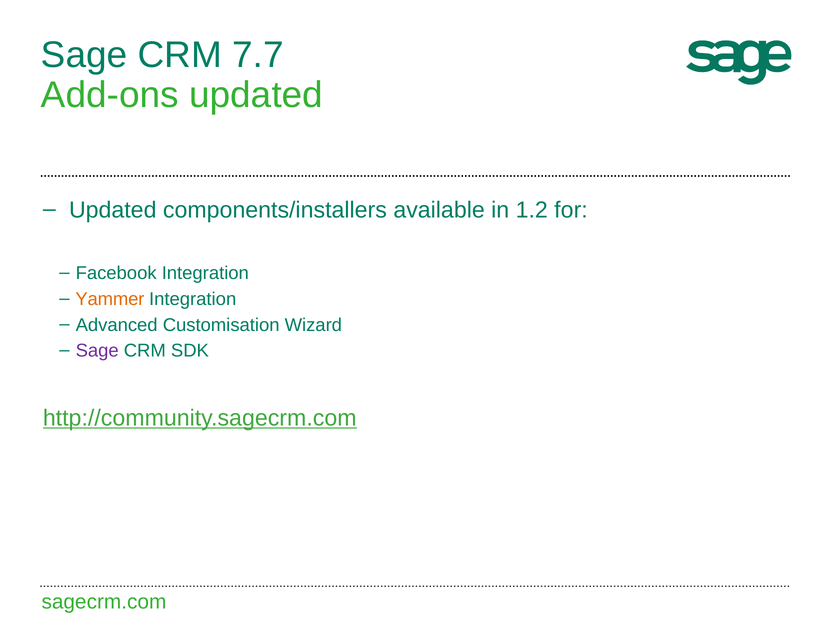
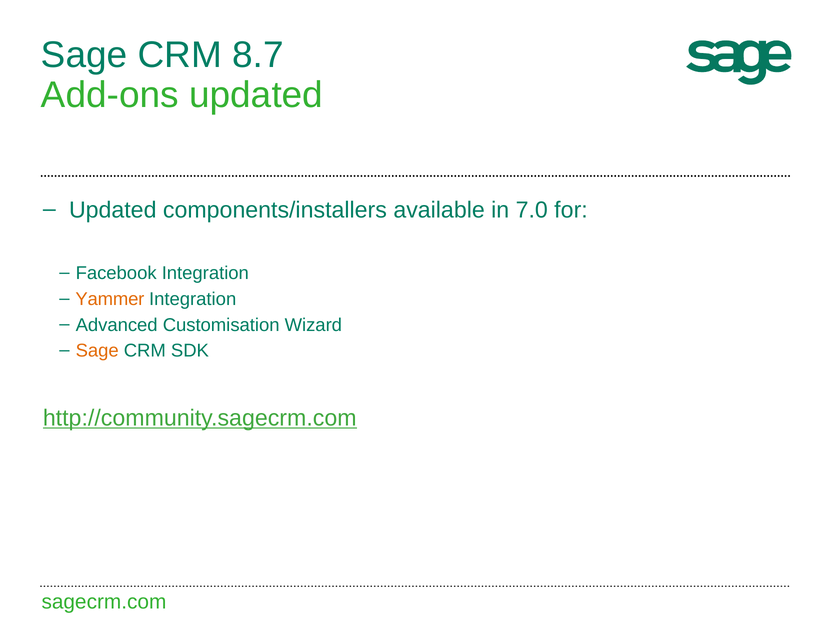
7.7: 7.7 -> 8.7
1.2: 1.2 -> 7.0
Sage at (97, 351) colour: purple -> orange
